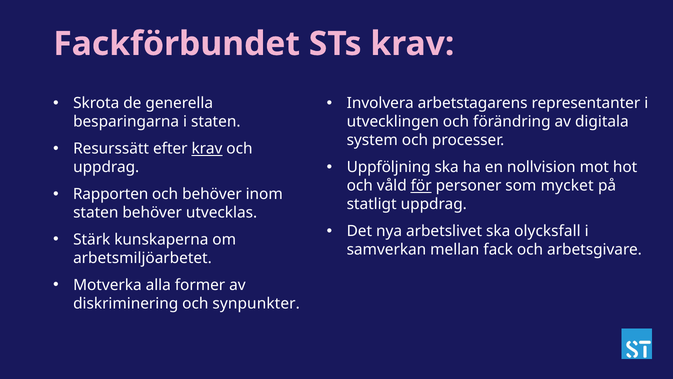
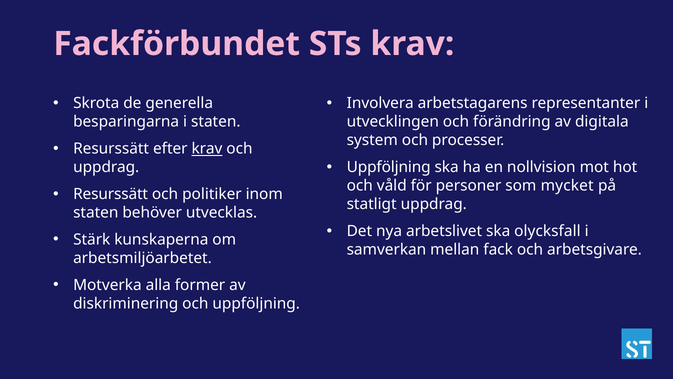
för underline: present -> none
Rapporten at (111, 194): Rapporten -> Resurssätt
och behöver: behöver -> politiker
och synpunkter: synpunkter -> uppföljning
